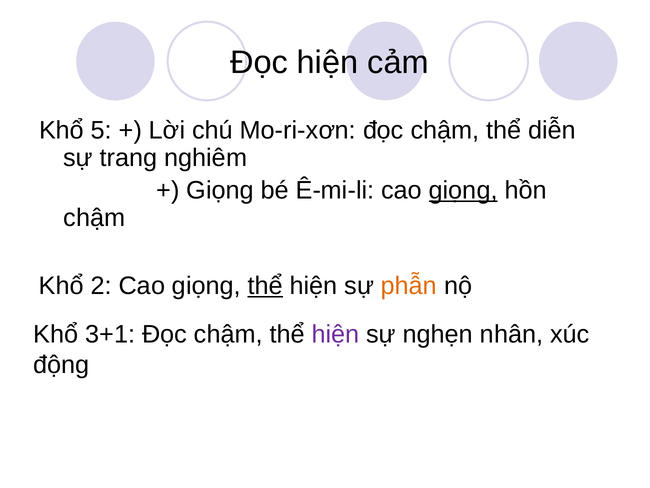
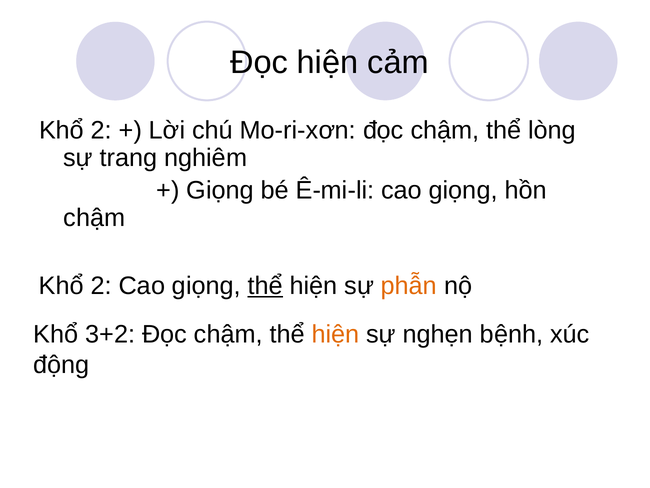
5 at (101, 131): 5 -> 2
diễn: diễn -> lòng
giọng at (463, 190) underline: present -> none
3+1: 3+1 -> 3+2
hiện at (335, 334) colour: purple -> orange
nhân: nhân -> bệnh
